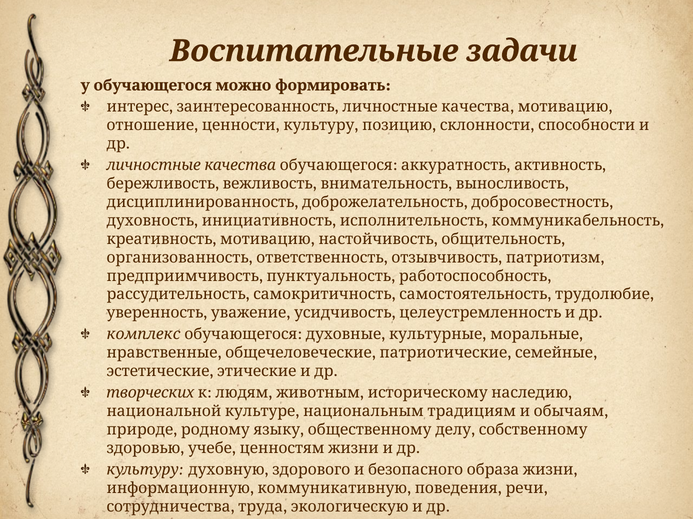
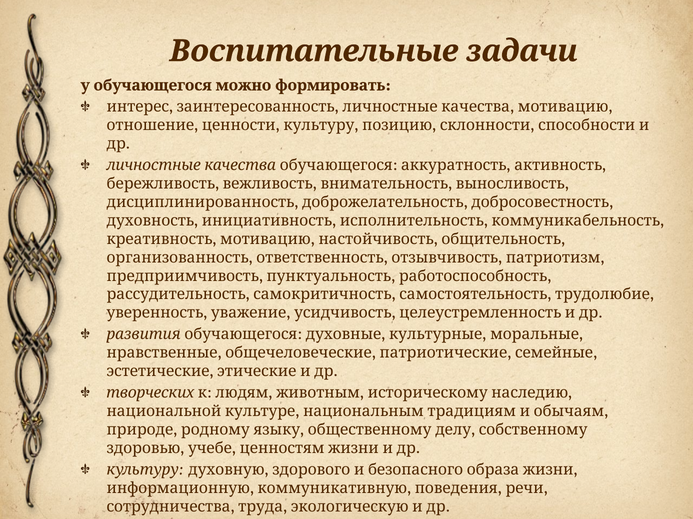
комплекс: комплекс -> развития
